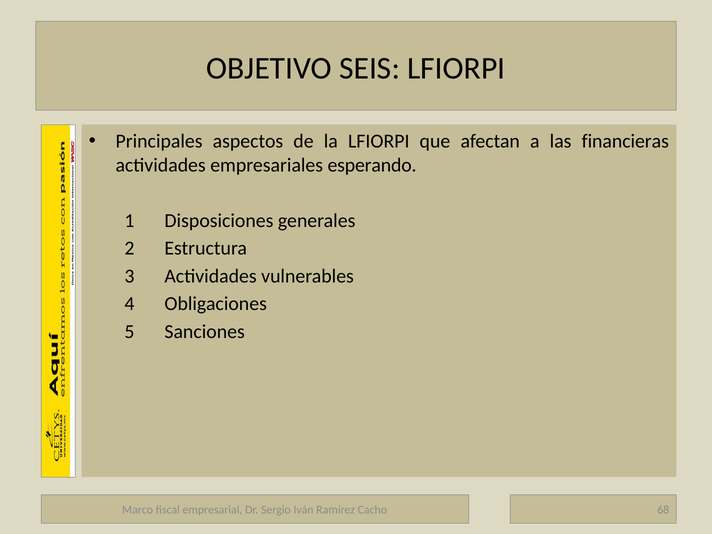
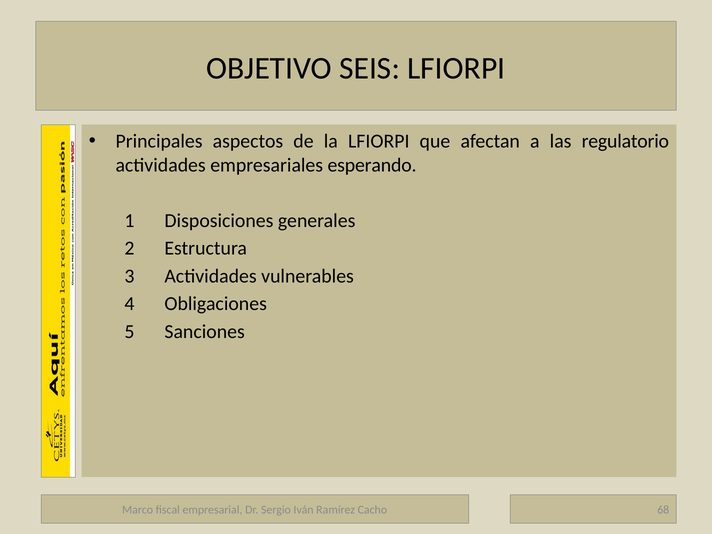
financieras: financieras -> regulatorio
